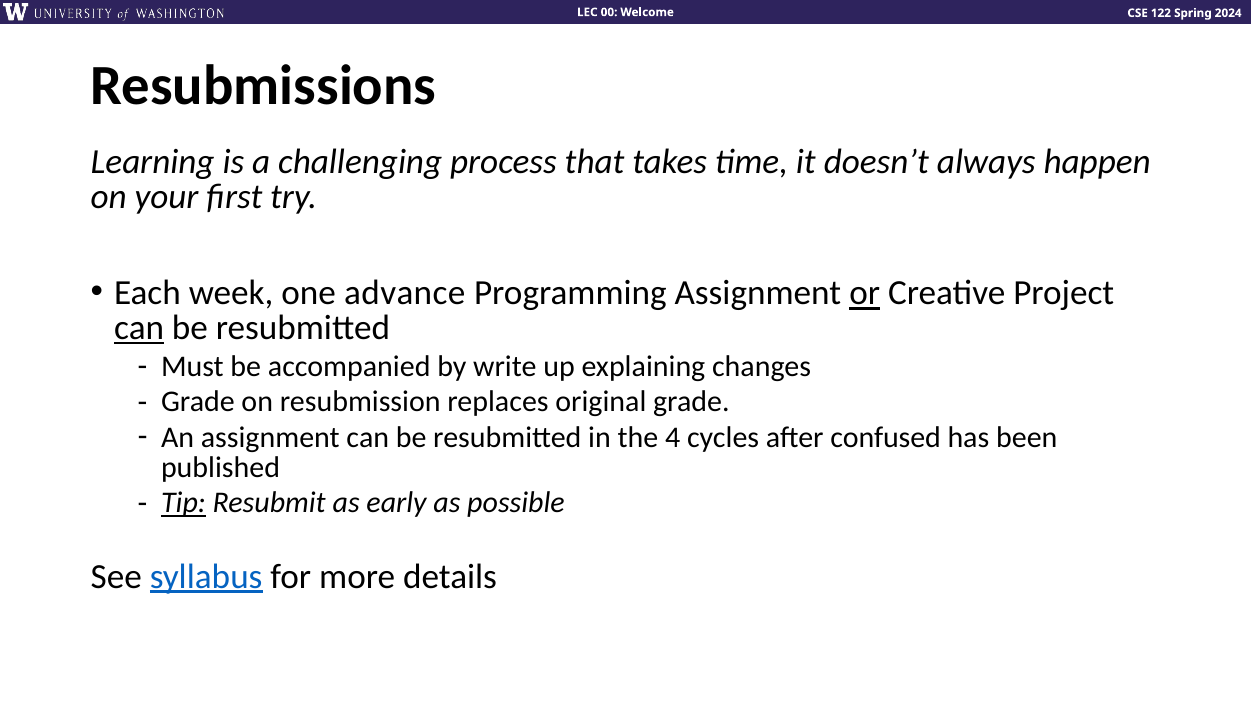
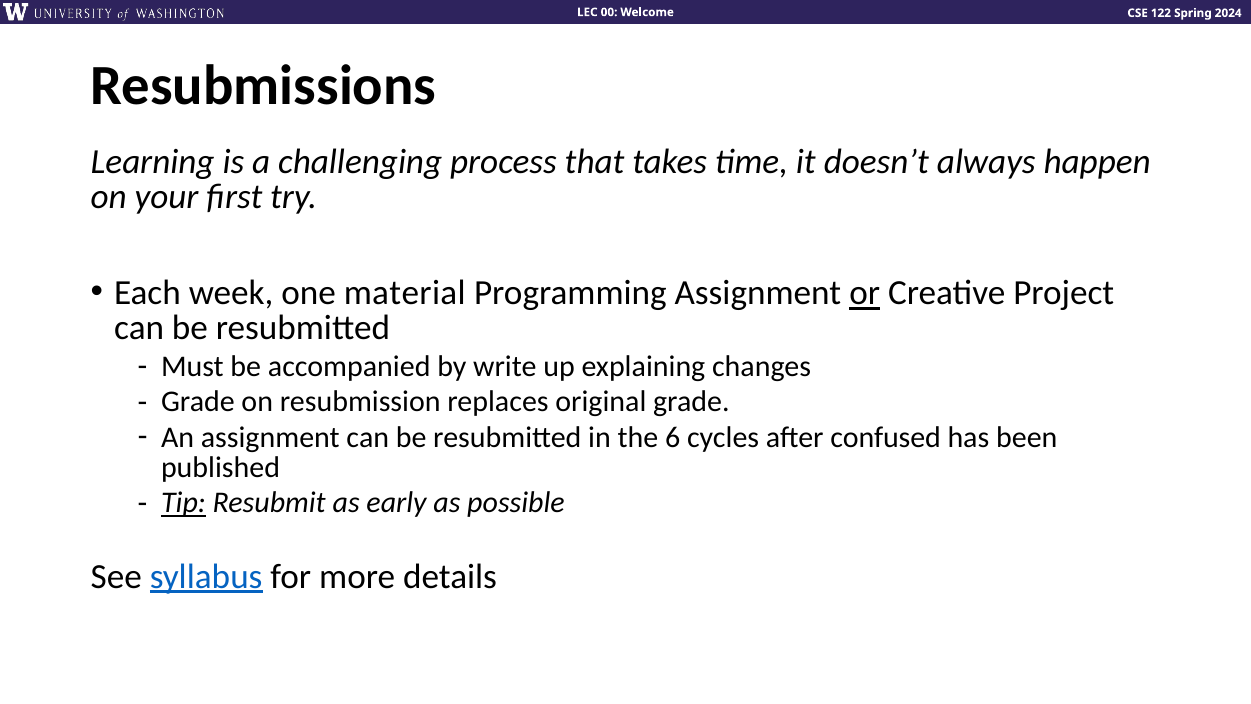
advance: advance -> material
can at (139, 328) underline: present -> none
4: 4 -> 6
